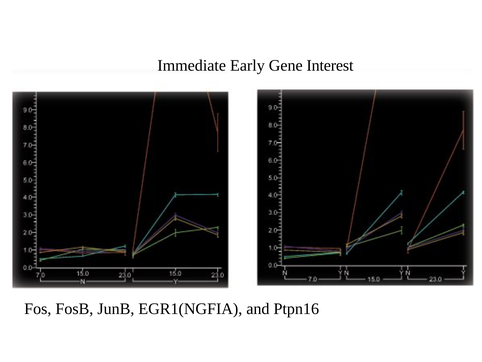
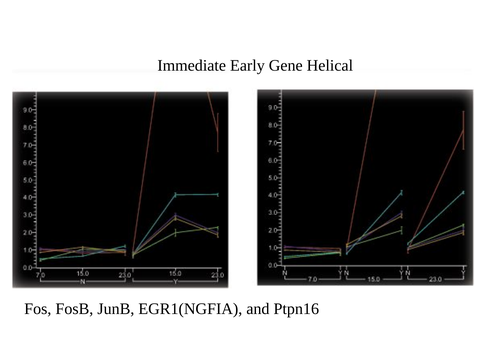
Interest: Interest -> Helical
